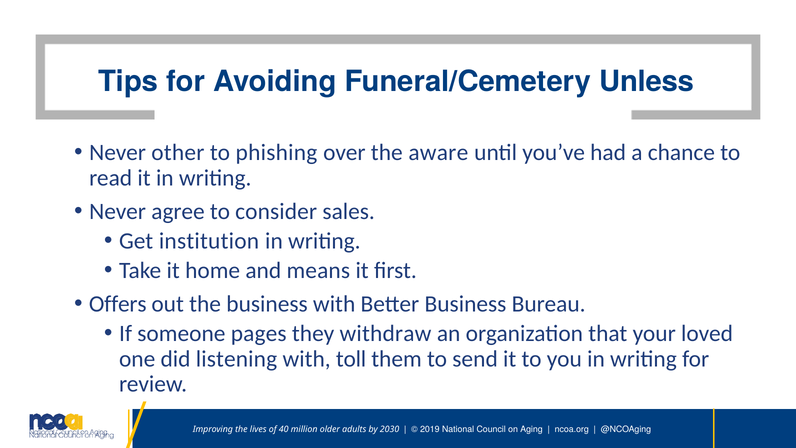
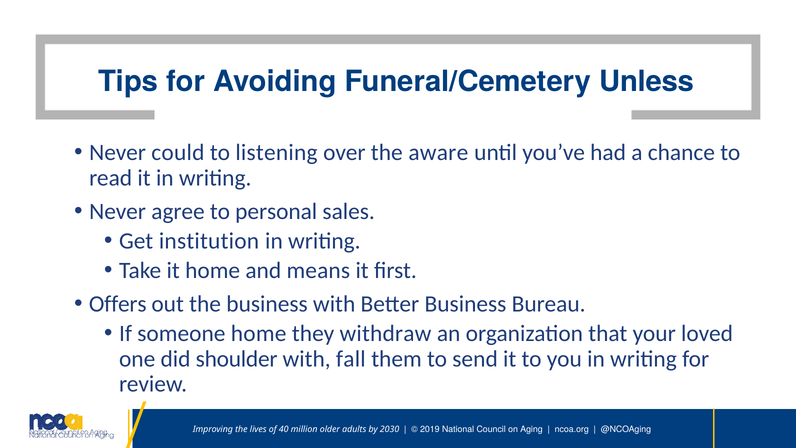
other: other -> could
phishing: phishing -> listening
consider: consider -> personal
someone pages: pages -> home
listening: listening -> shoulder
toll: toll -> fall
